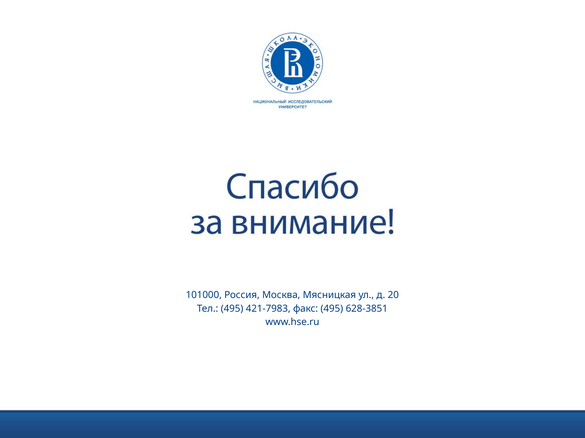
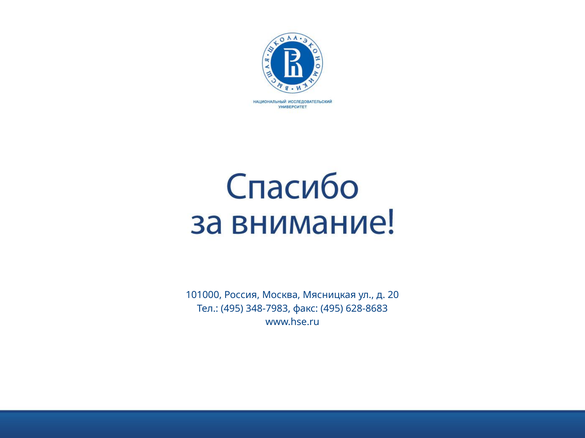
421-7983: 421-7983 -> 348-7983
628-3851: 628-3851 -> 628-8683
